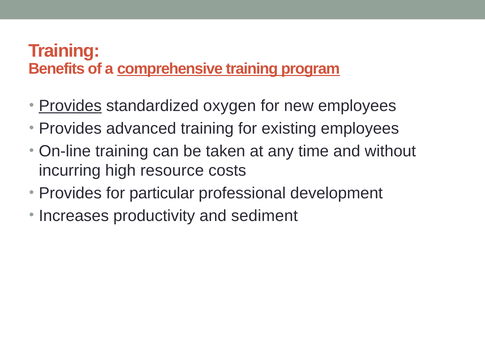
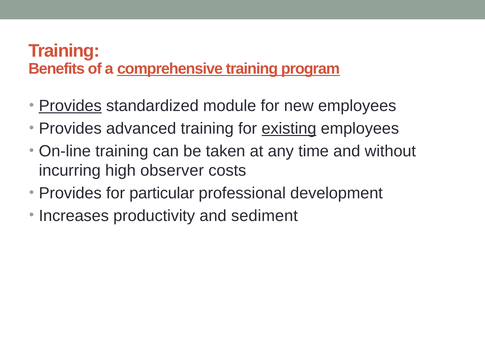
oxygen: oxygen -> module
existing underline: none -> present
resource: resource -> observer
